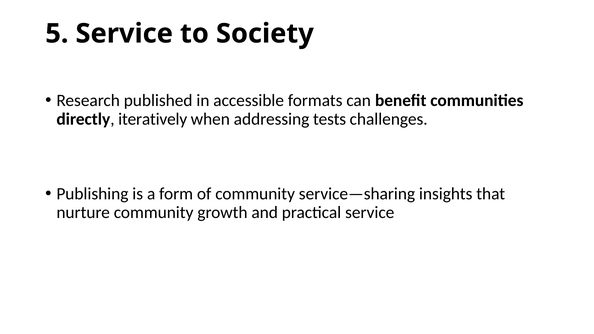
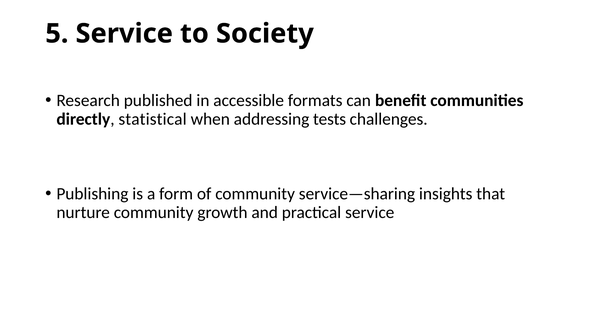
iteratively: iteratively -> statistical
